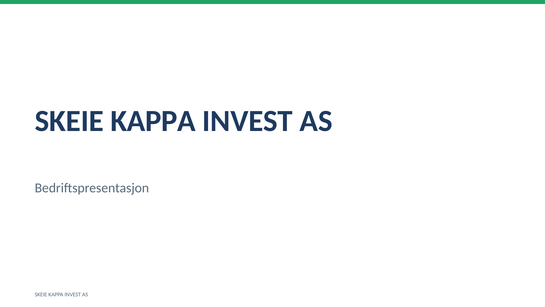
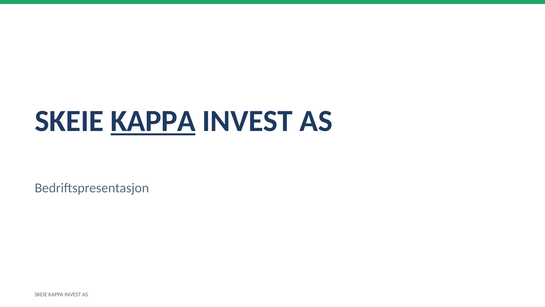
KAPPA at (153, 121) underline: none -> present
